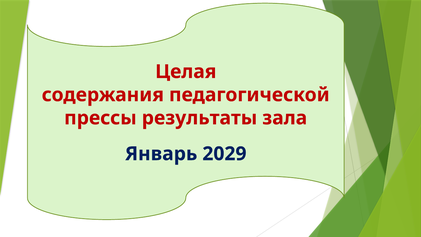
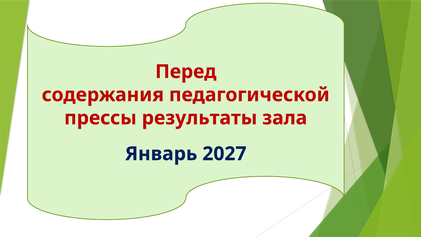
Целая: Целая -> Перед
2029: 2029 -> 2027
